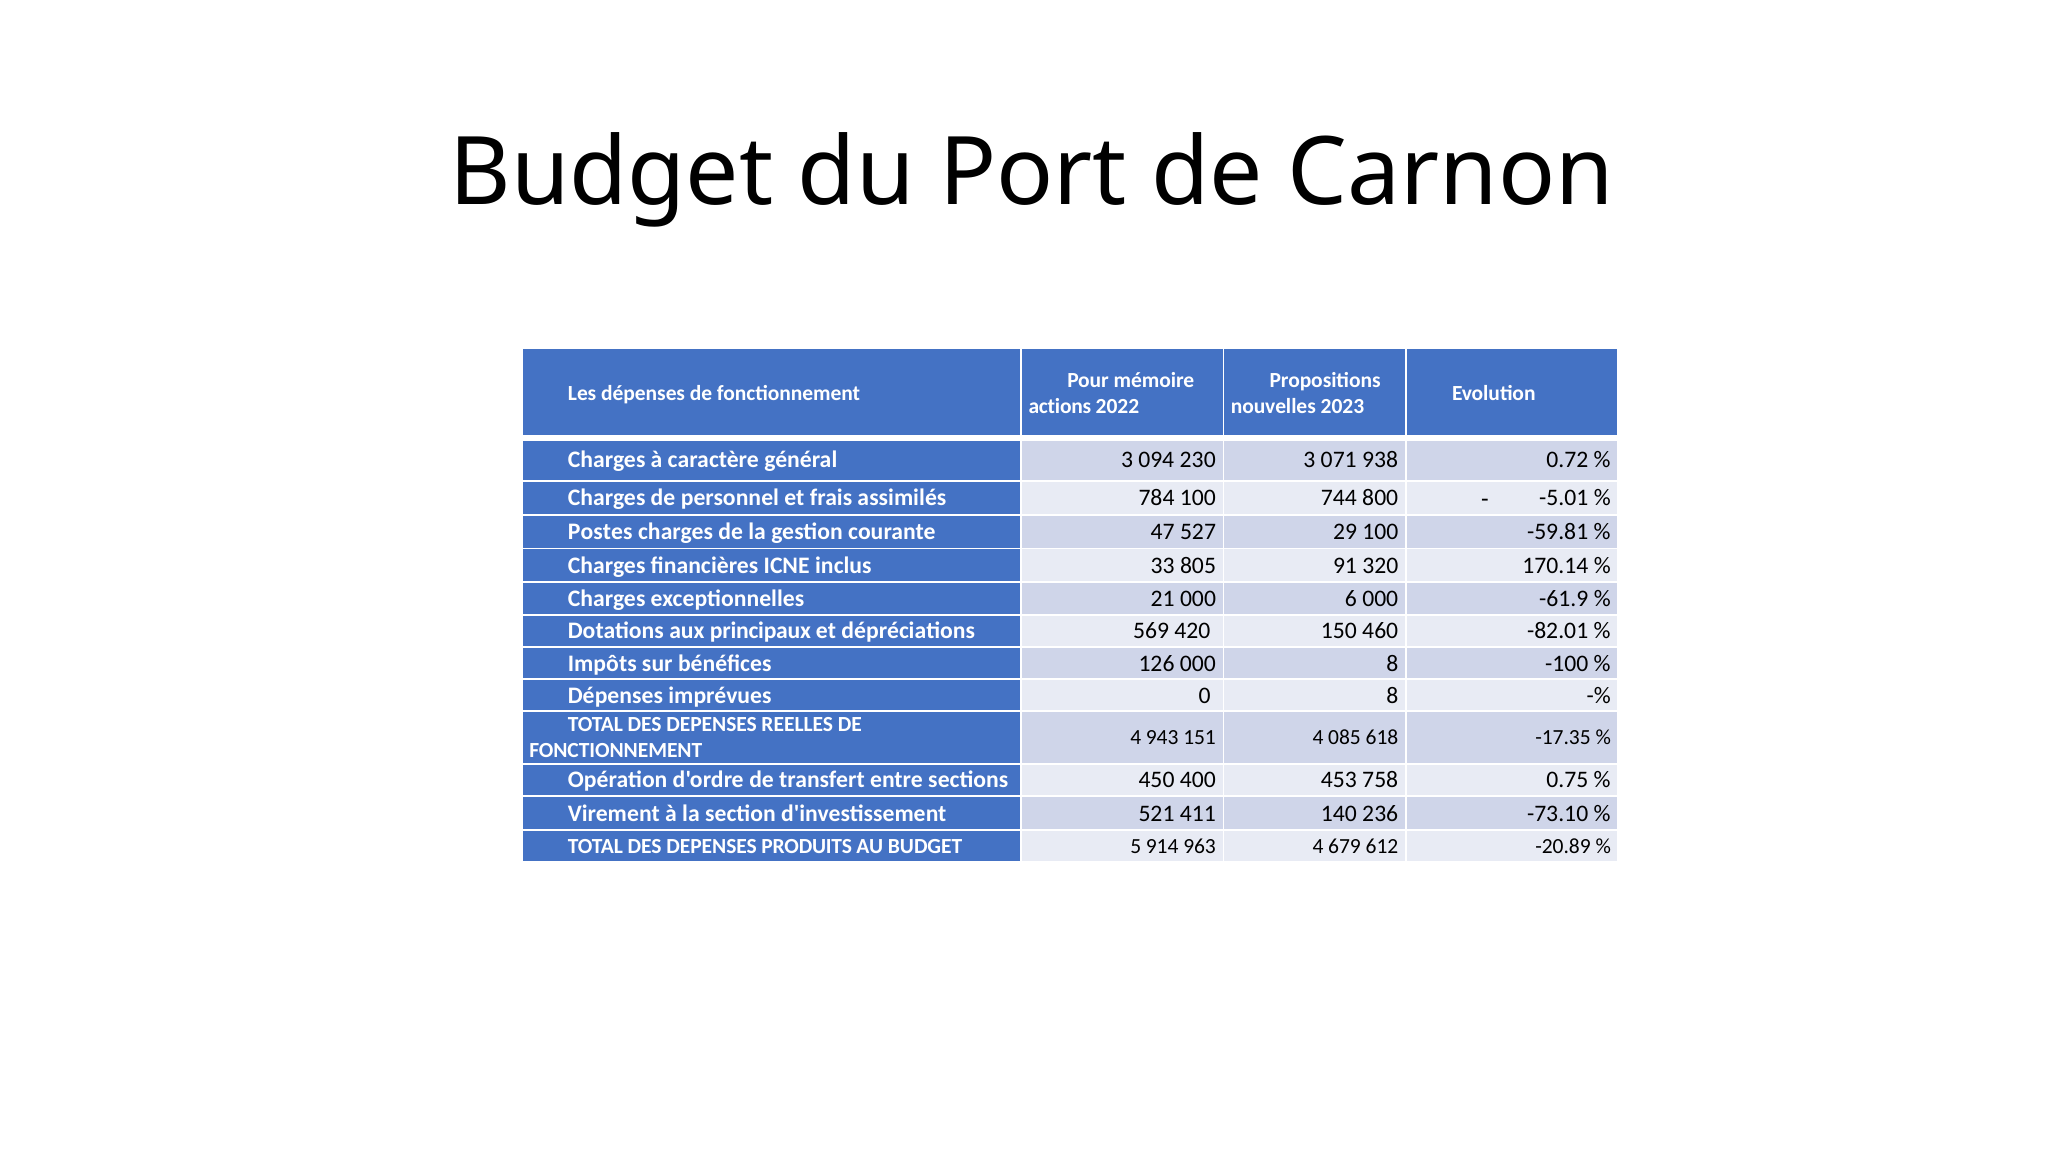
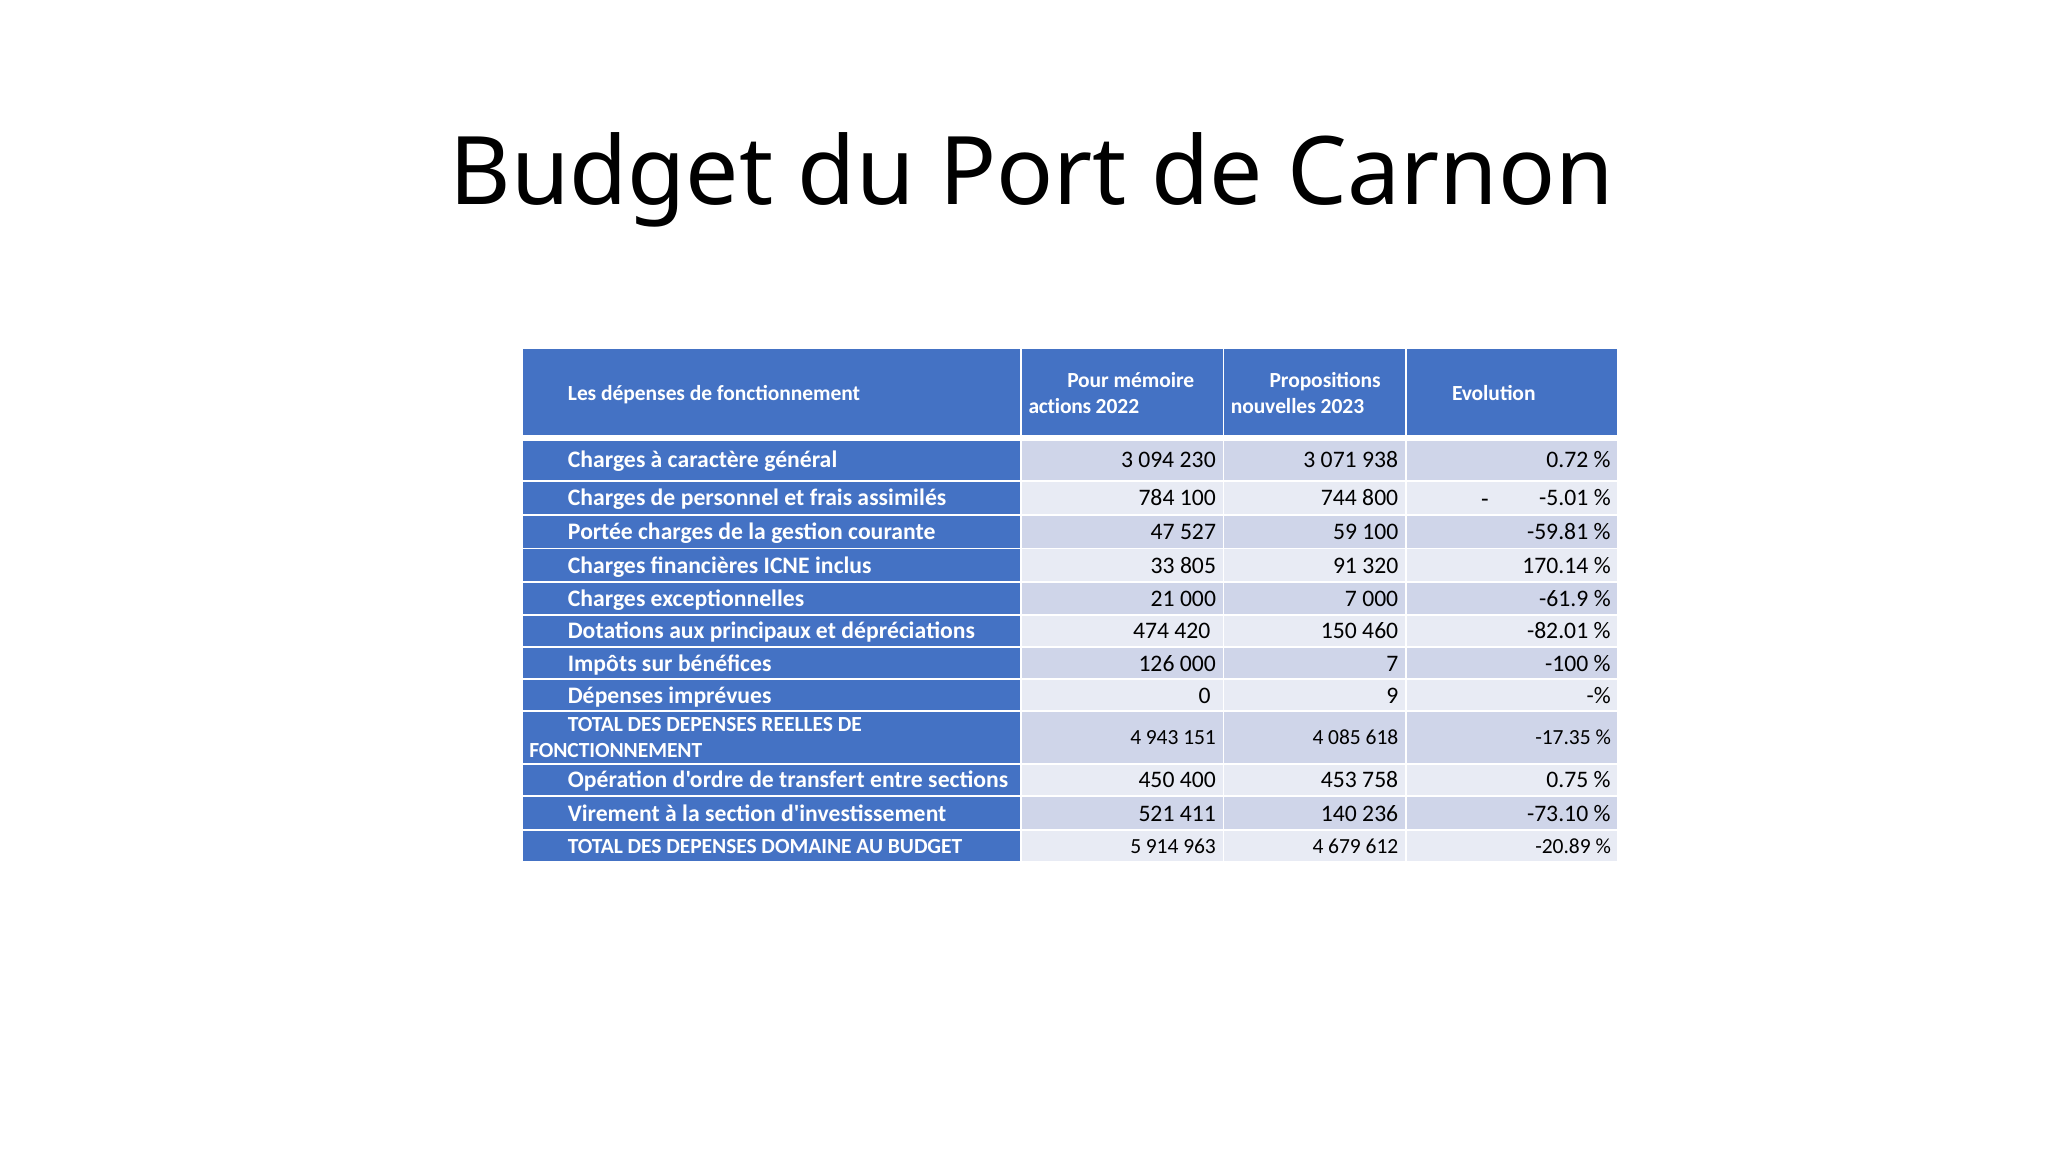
Postes: Postes -> Portée
29: 29 -> 59
21 000 6: 6 -> 7
569: 569 -> 474
126 000 8: 8 -> 7
0 8: 8 -> 9
PRODUITS: PRODUITS -> DOMAINE
